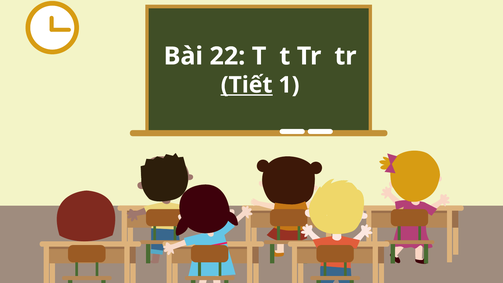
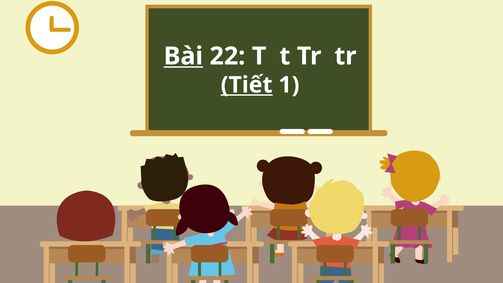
Bài underline: none -> present
